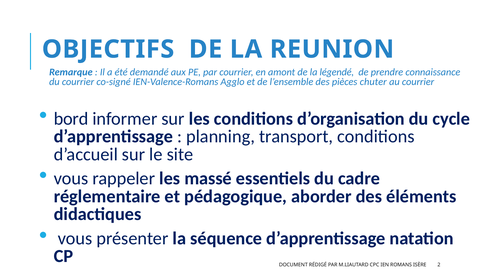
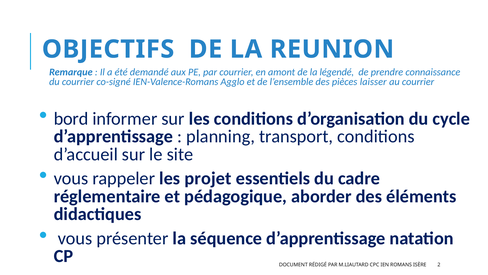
chuter: chuter -> laisser
massé: massé -> projet
